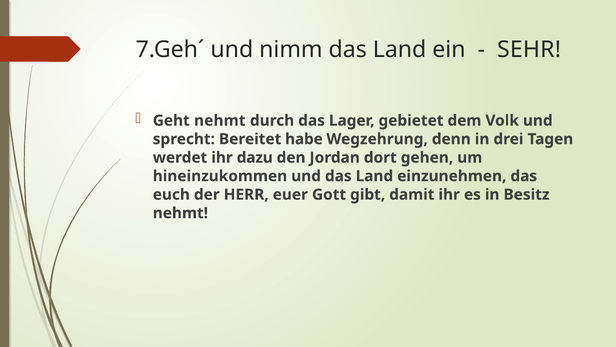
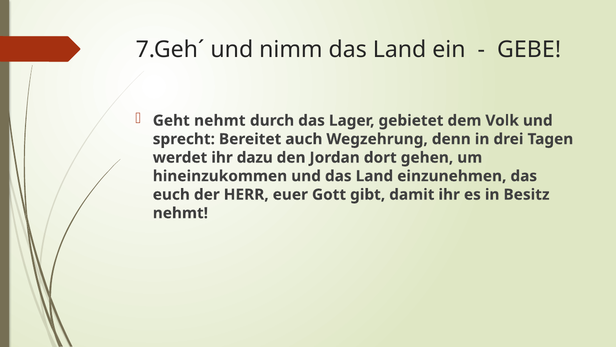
SEHR: SEHR -> GEBE
habe: habe -> auch
